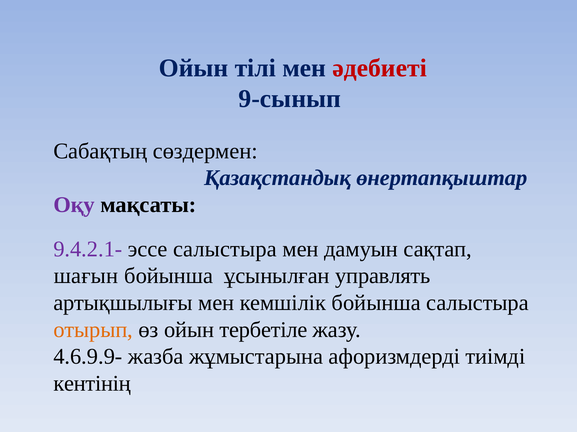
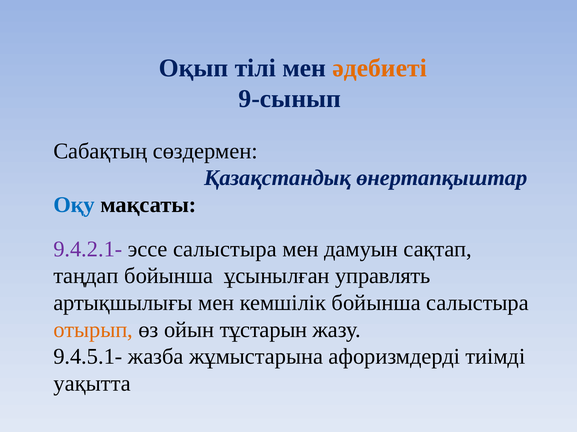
Ойын at (194, 68): Ойын -> Оқып
әдебиеті colour: red -> orange
Оқу colour: purple -> blue
шағын: шағын -> таңдап
тербетіле: тербетіле -> тұстарын
4.6.9.9-: 4.6.9.9- -> 9.4.5.1-
кентінің: кентінің -> уақытта
